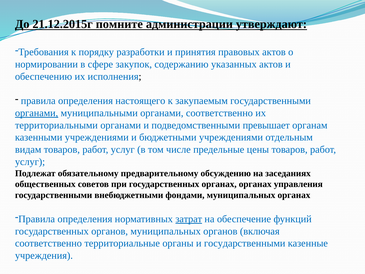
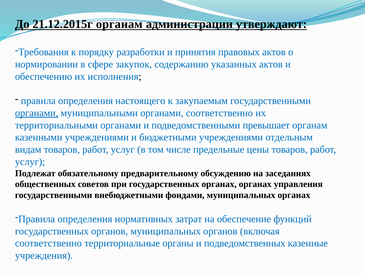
21.12.2015г помните: помните -> органам
затрат underline: present -> none
и государственными: государственными -> подведомственных
